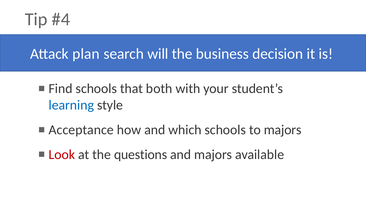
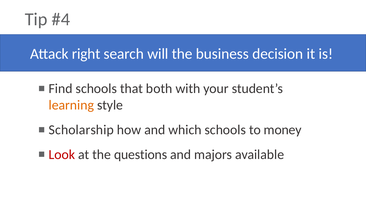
plan: plan -> right
learning colour: blue -> orange
Acceptance: Acceptance -> Scholarship
to majors: majors -> money
